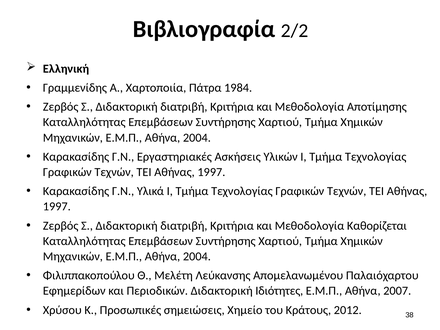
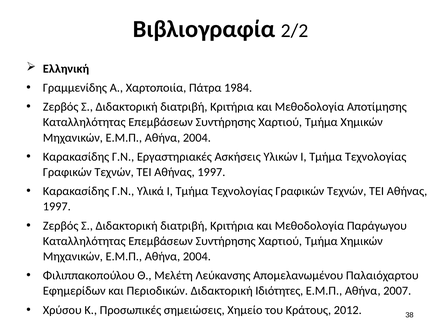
Καθορίζεται: Καθορίζεται -> Παράγωγου
